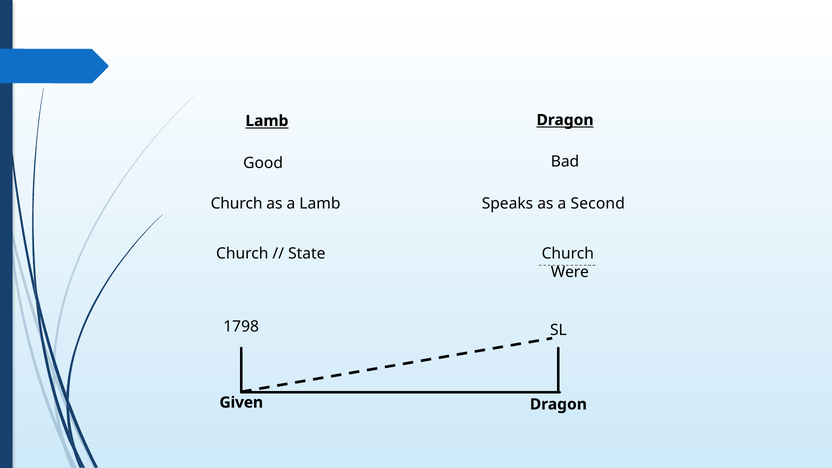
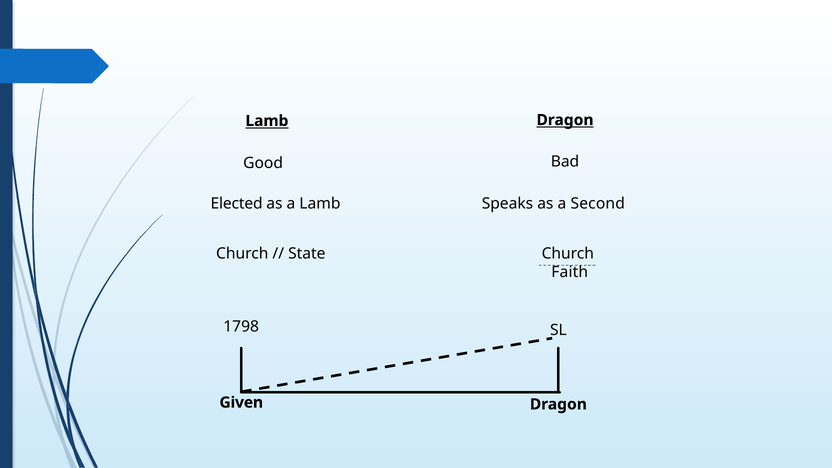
Church at (237, 204): Church -> Elected
Were: Were -> Faith
